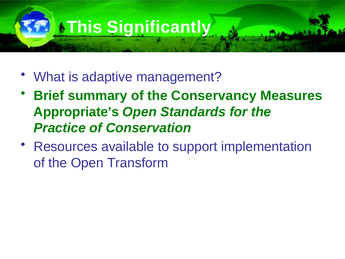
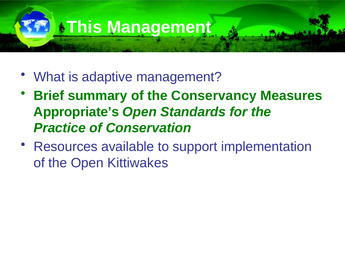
This Significantly: Significantly -> Management
Transform: Transform -> Kittiwakes
